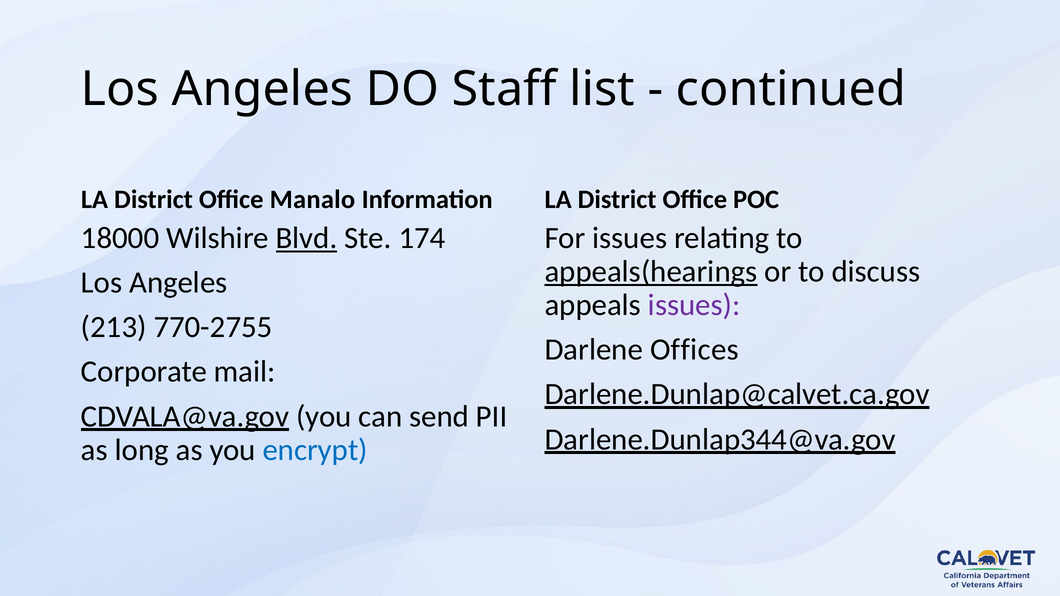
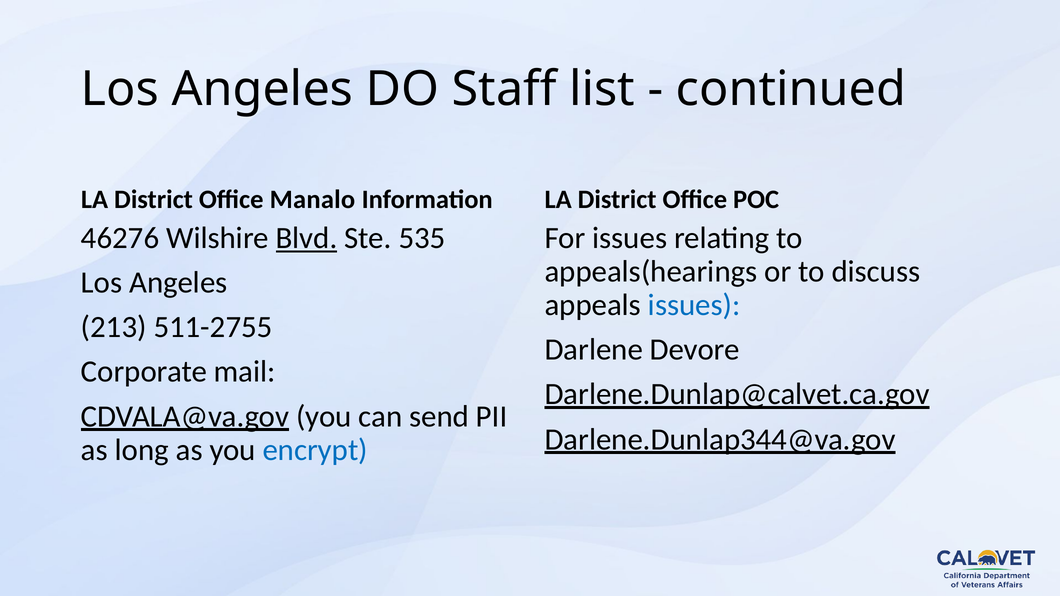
18000: 18000 -> 46276
174: 174 -> 535
appeals(hearings underline: present -> none
issues at (694, 305) colour: purple -> blue
770-2755: 770-2755 -> 511-2755
Offices: Offices -> Devore
